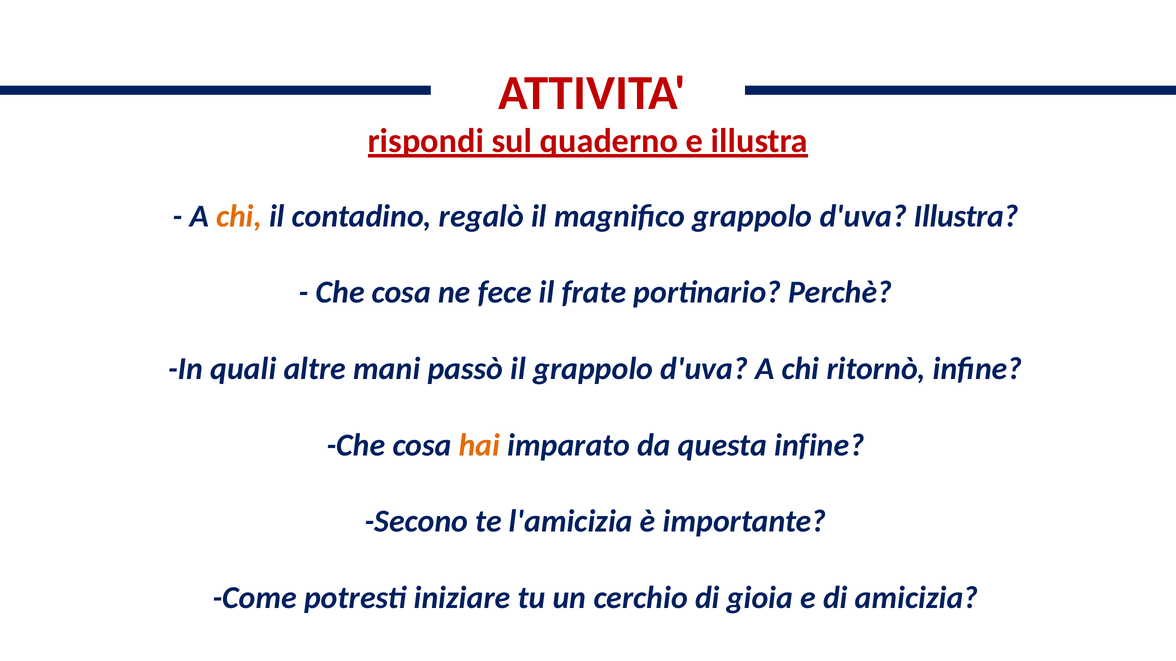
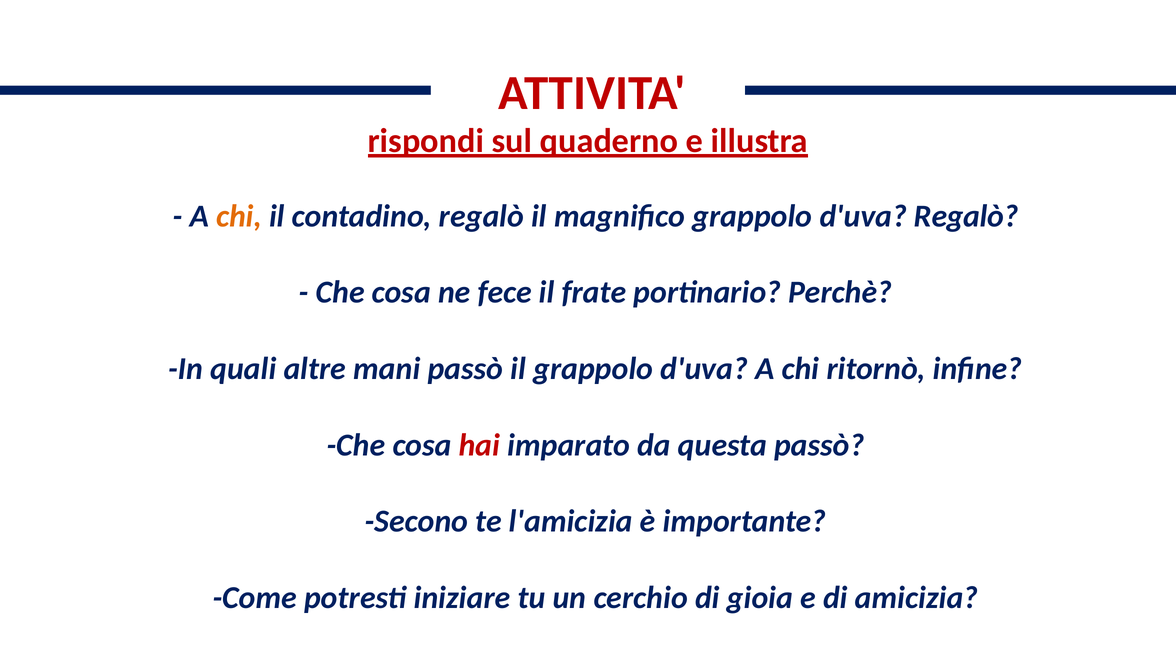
d'uva Illustra: Illustra -> Regalò
hai colour: orange -> red
questa infine: infine -> passò
